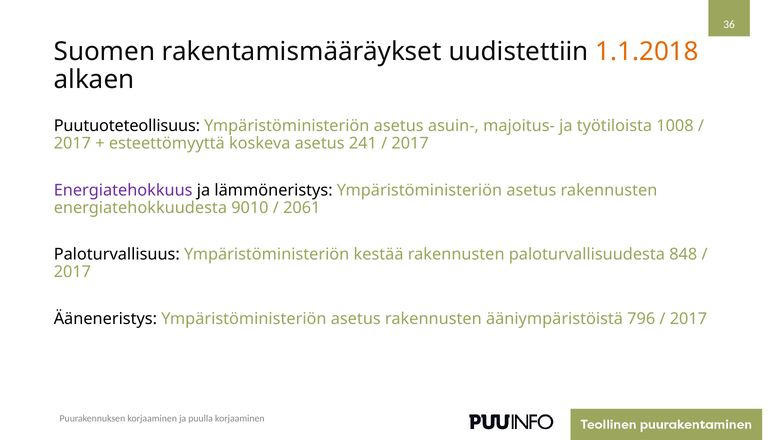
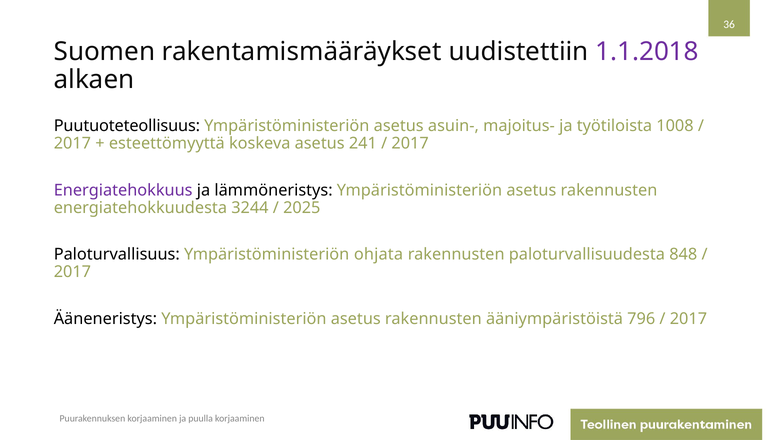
1.1.2018 colour: orange -> purple
9010: 9010 -> 3244
2061: 2061 -> 2025
kestää: kestää -> ohjata
